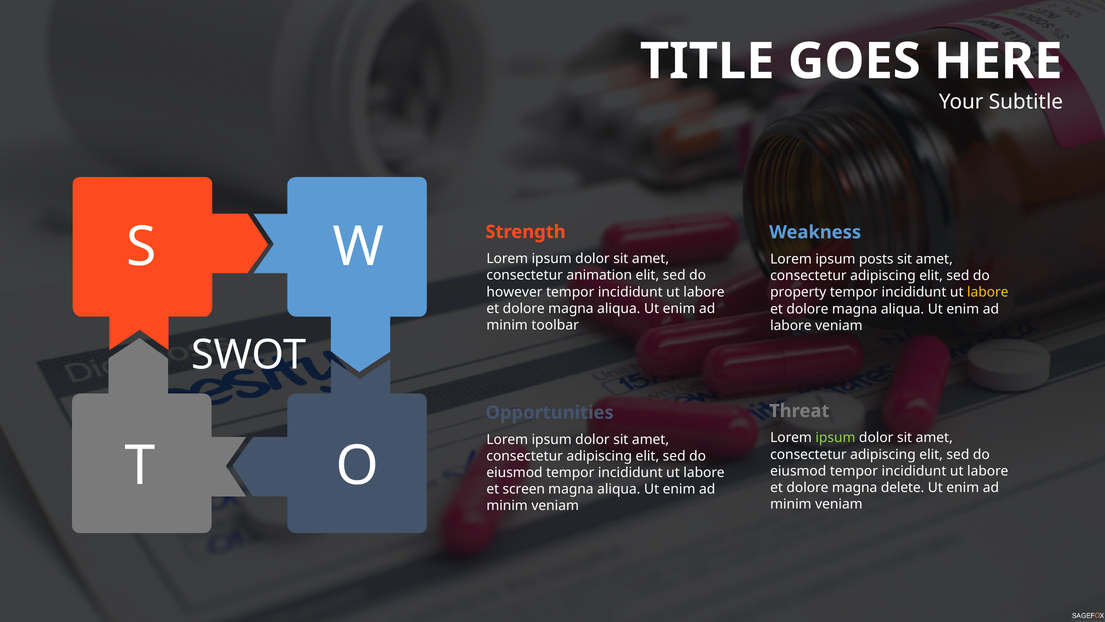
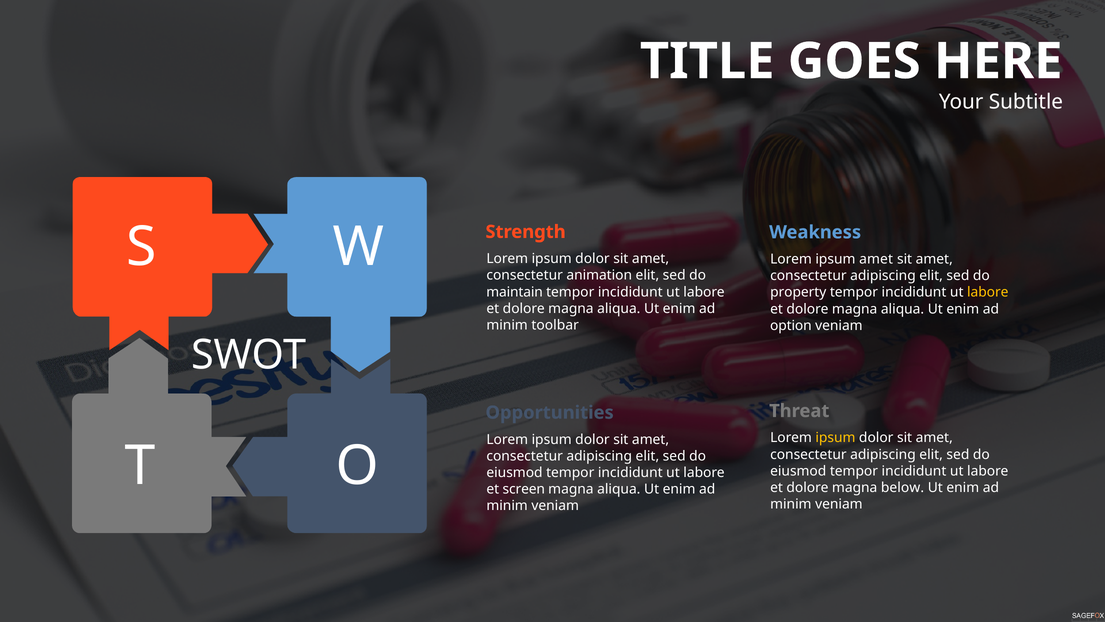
ipsum posts: posts -> amet
however: however -> maintain
labore at (791, 325): labore -> option
ipsum at (835, 438) colour: light green -> yellow
delete: delete -> below
